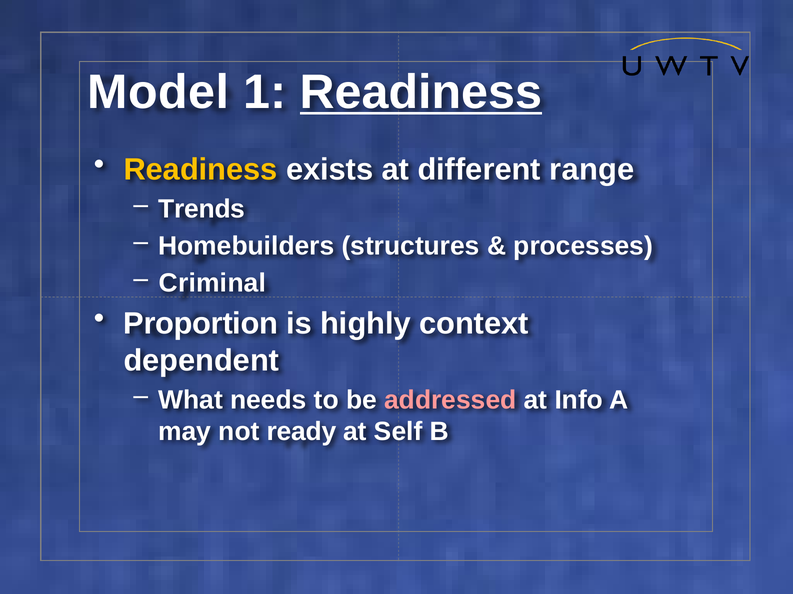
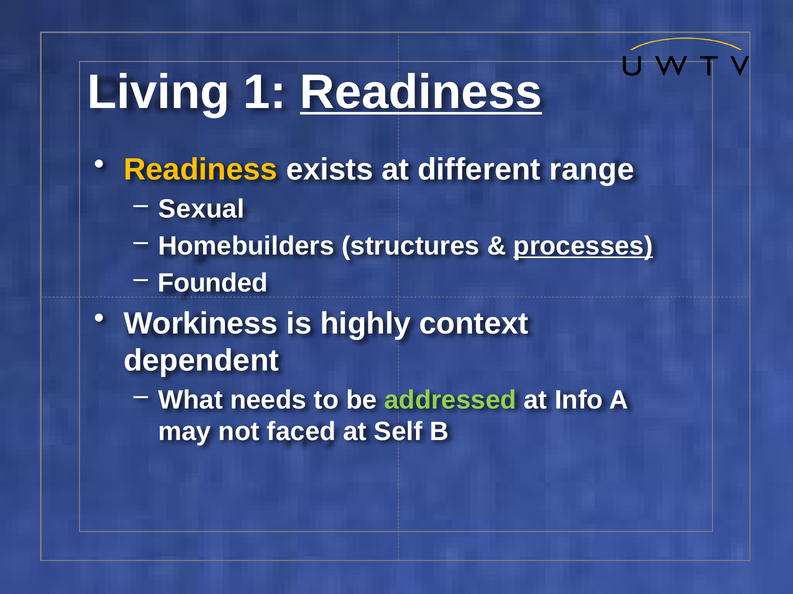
Model: Model -> Living
Trends: Trends -> Sexual
processes underline: none -> present
Criminal: Criminal -> Founded
Proportion: Proportion -> Workiness
addressed colour: pink -> light green
ready: ready -> faced
